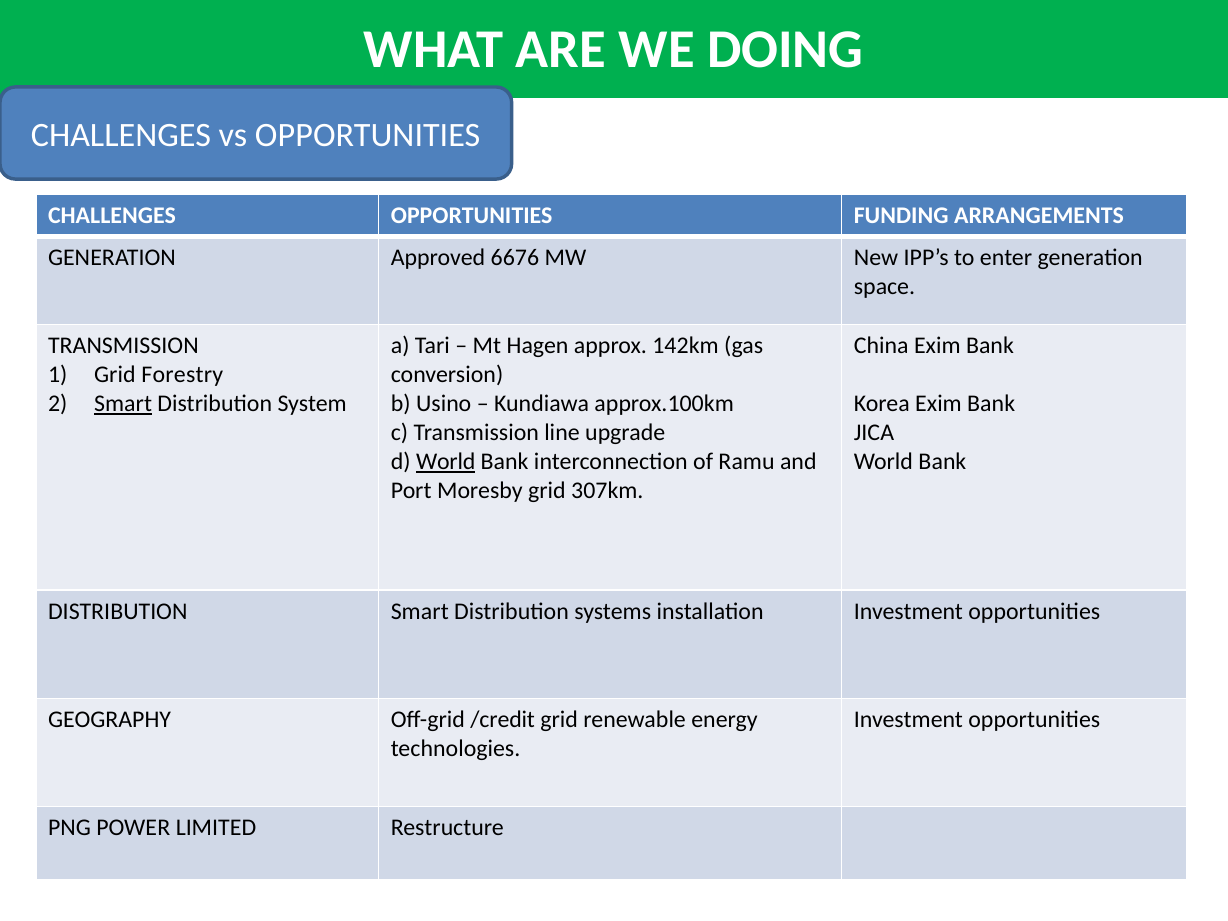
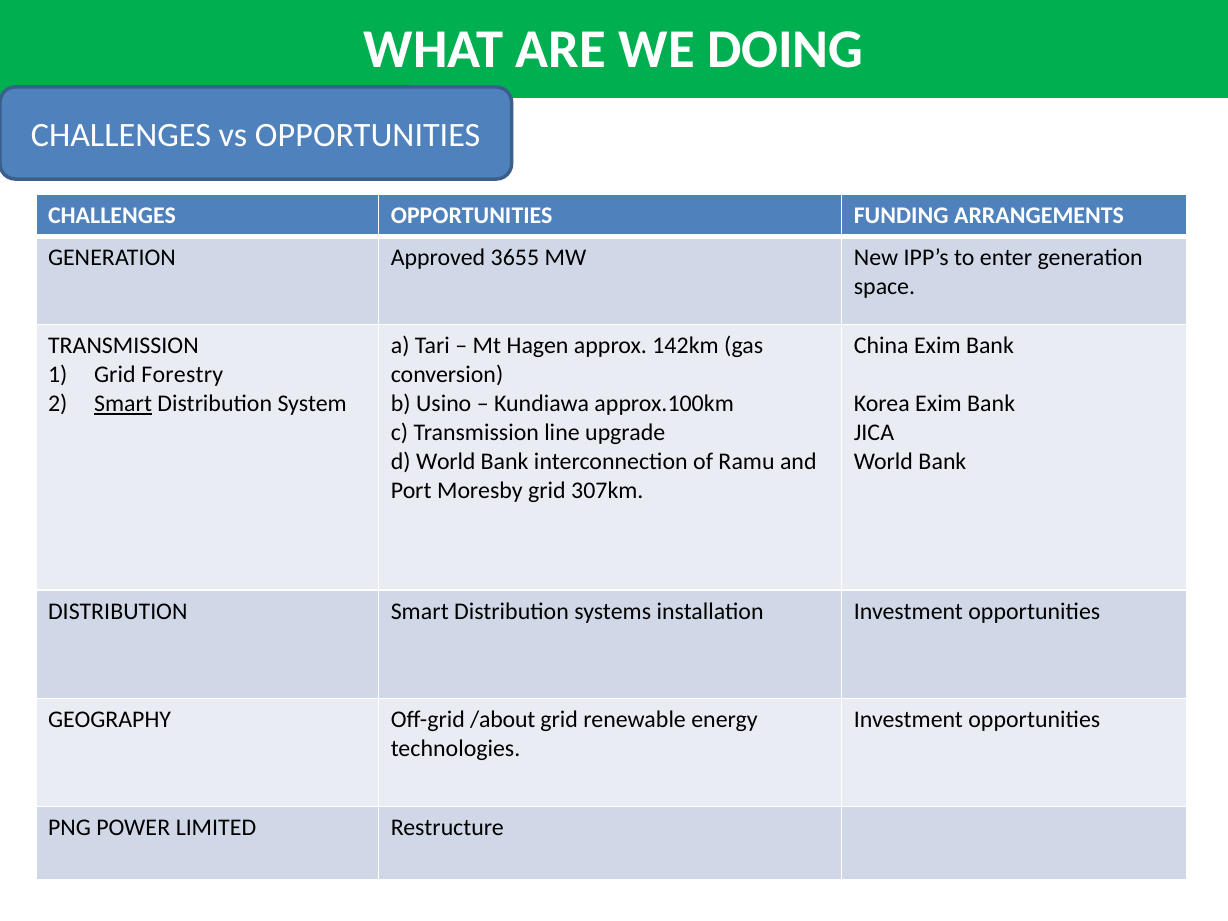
6676: 6676 -> 3655
World at (446, 462) underline: present -> none
/credit: /credit -> /about
